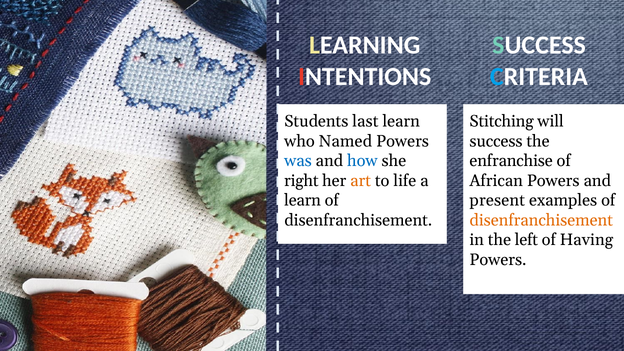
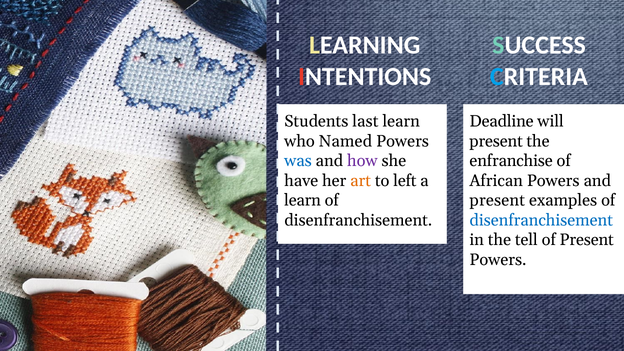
Stitching: Stitching -> Deadline
success at (496, 141): success -> present
how colour: blue -> purple
right: right -> have
life: life -> left
disenfranchisement at (541, 220) colour: orange -> blue
left: left -> tell
of Having: Having -> Present
